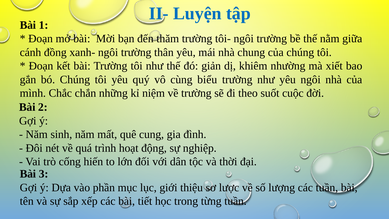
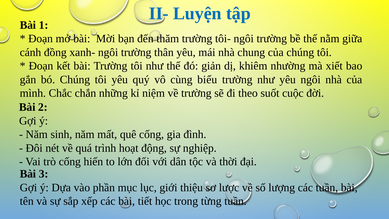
quê cung: cung -> cống
